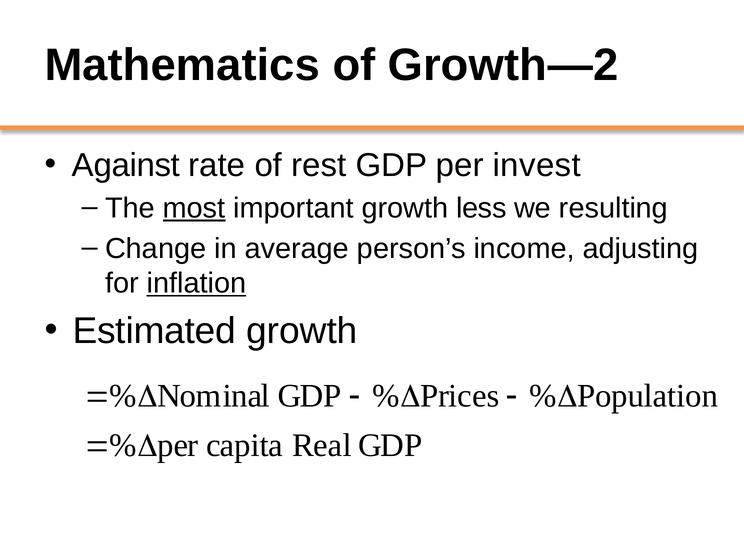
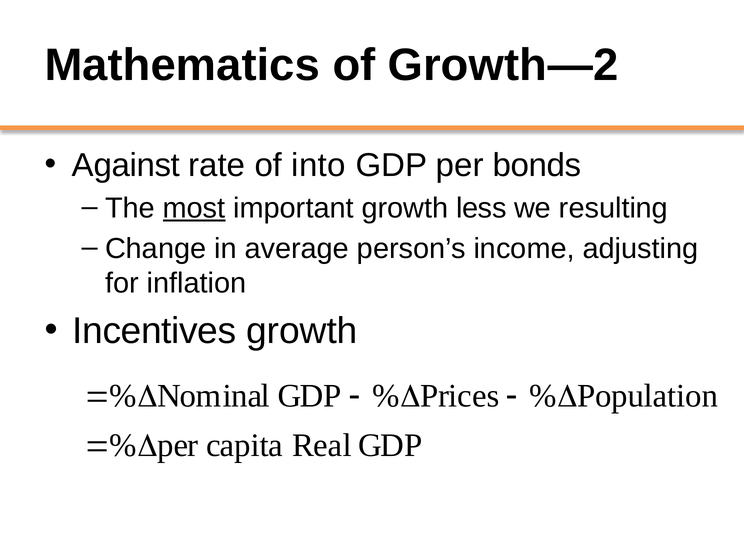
rest: rest -> into
invest: invest -> bonds
inflation underline: present -> none
Estimated: Estimated -> Incentives
